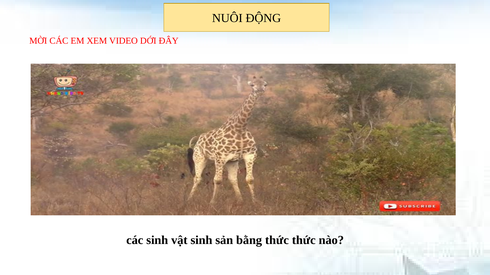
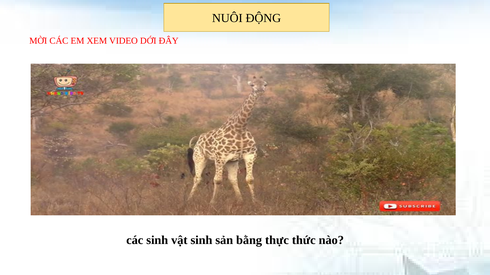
bằng thức: thức -> thực
